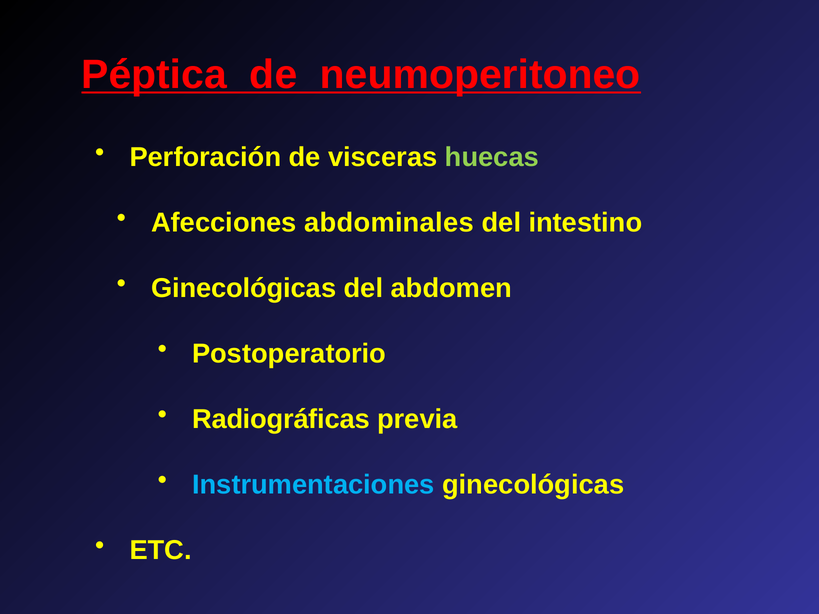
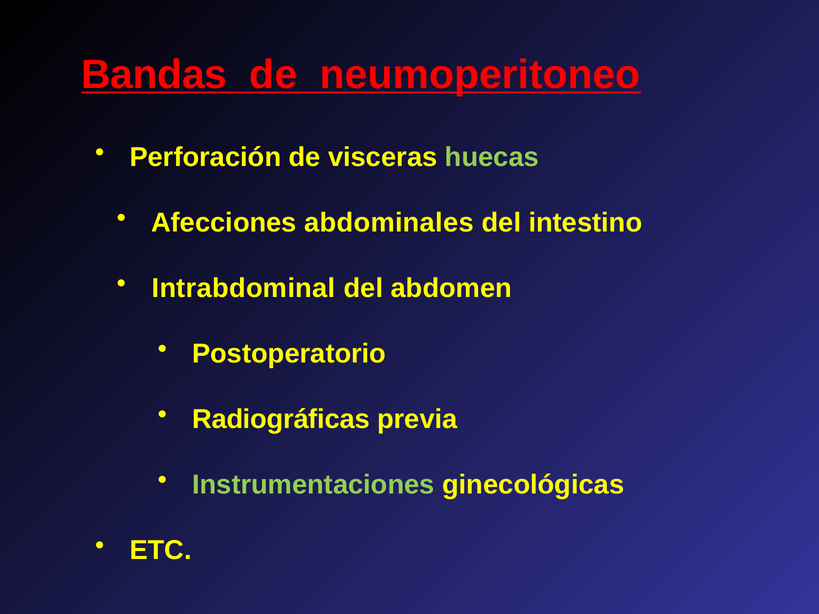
Péptica: Péptica -> Bandas
Ginecológicas at (244, 288): Ginecológicas -> Intrabdominal
Instrumentaciones colour: light blue -> light green
